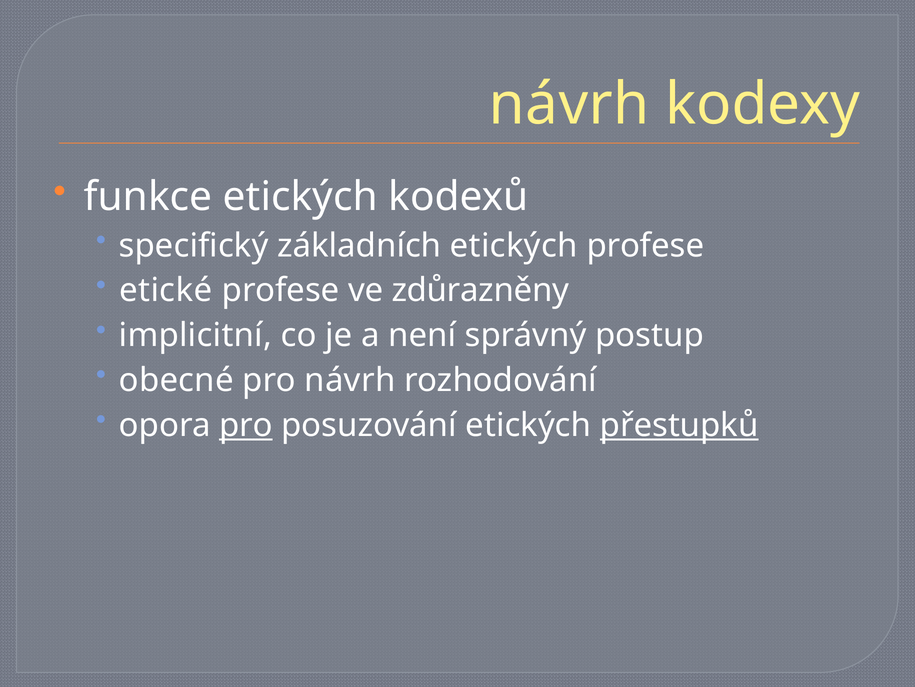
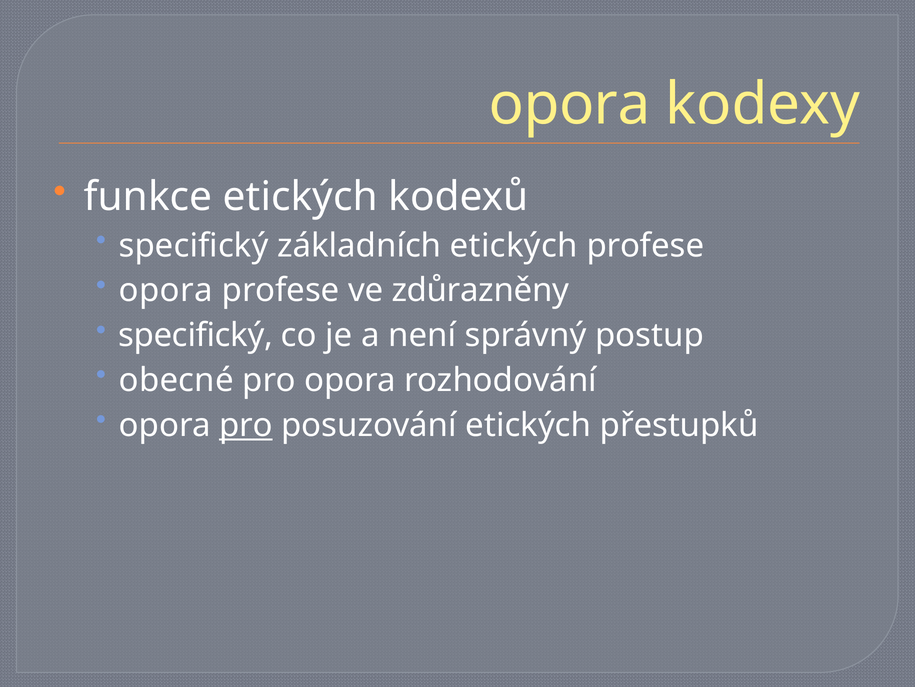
návrh at (569, 104): návrh -> opora
etické at (166, 290): etické -> opora
implicitní at (195, 335): implicitní -> specifický
pro návrh: návrh -> opora
přestupků underline: present -> none
